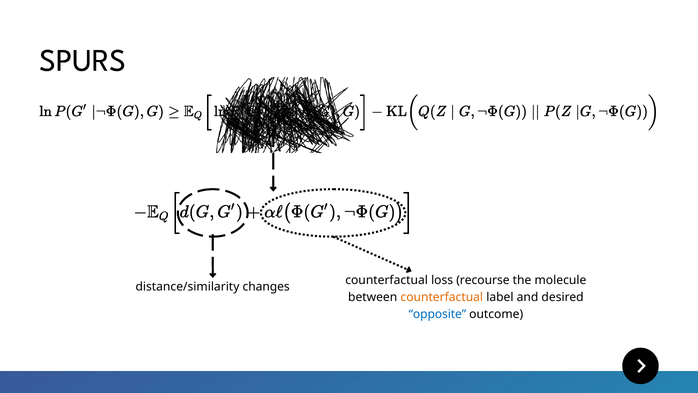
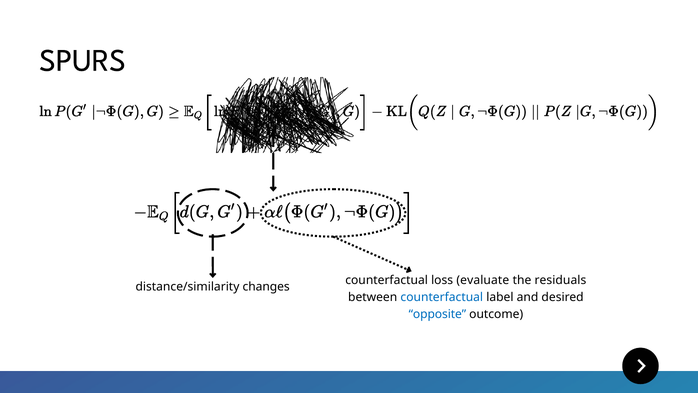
recourse: recourse -> evaluate
molecule: molecule -> residuals
counterfactual at (442, 297) colour: orange -> blue
